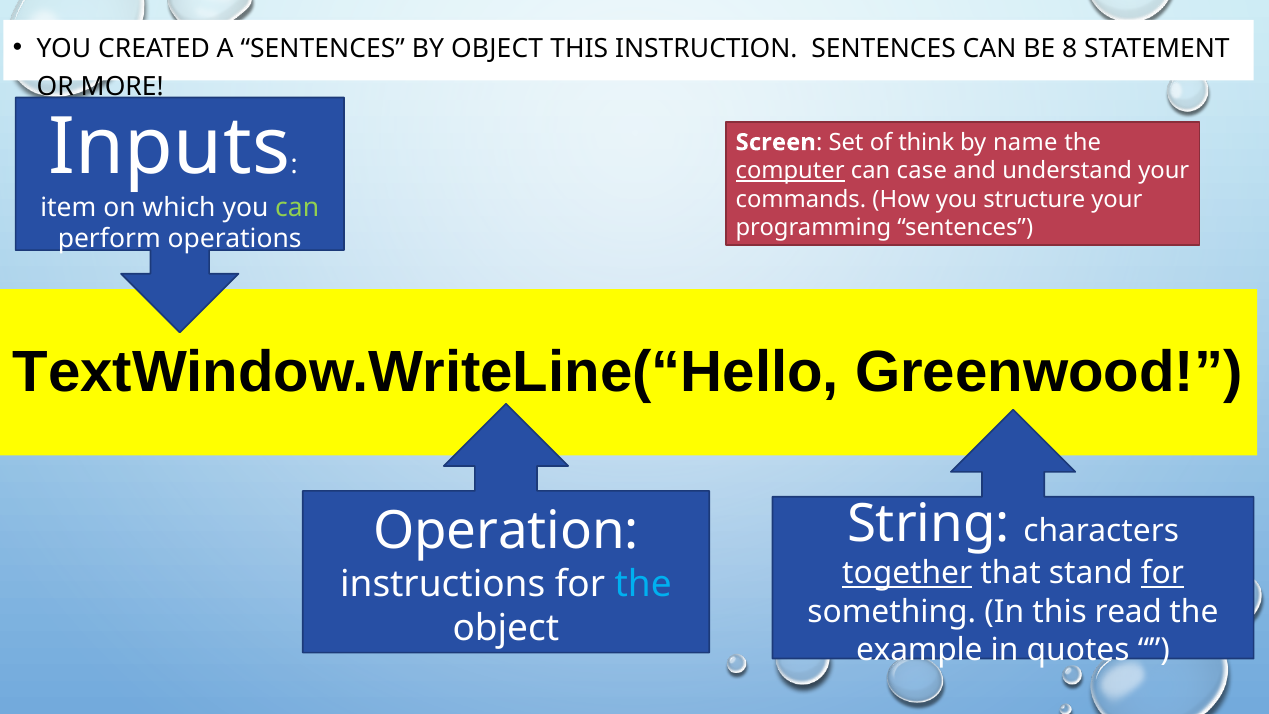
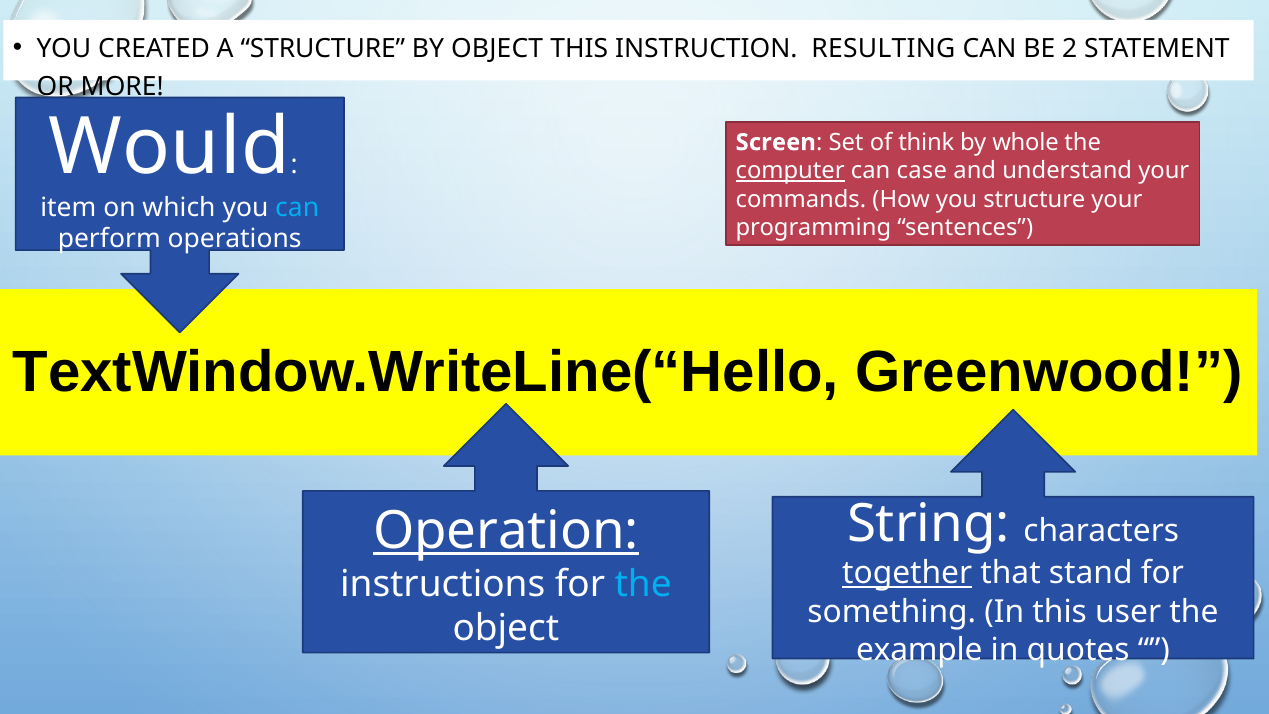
A SENTENCES: SENTENCES -> STRUCTURE
INSTRUCTION SENTENCES: SENTENCES -> RESULTING
8: 8 -> 2
Inputs: Inputs -> Would
name: name -> whole
can at (297, 207) colour: light green -> light blue
Operation underline: none -> present
for at (1162, 573) underline: present -> none
read: read -> user
